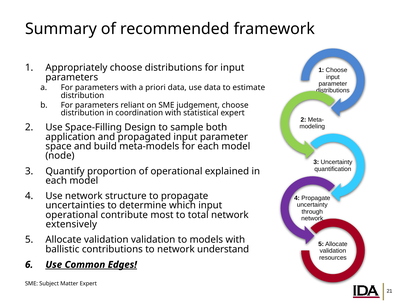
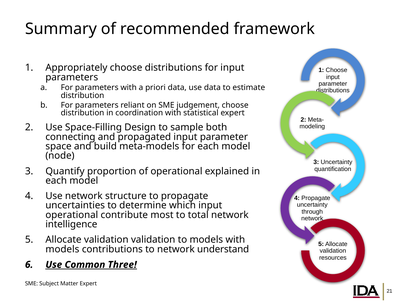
application: application -> connecting
extensively: extensively -> intelligence
ballistic at (62, 249): ballistic -> models
Edges: Edges -> Three
